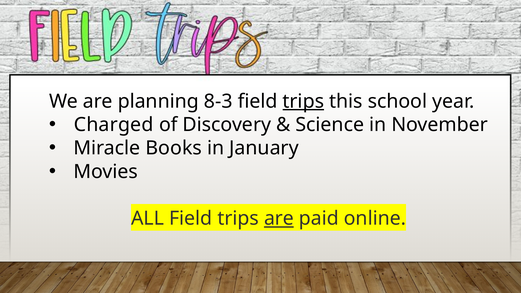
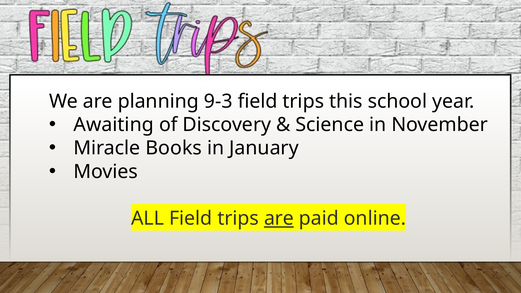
8-3: 8-3 -> 9-3
trips at (303, 101) underline: present -> none
Charged: Charged -> Awaiting
